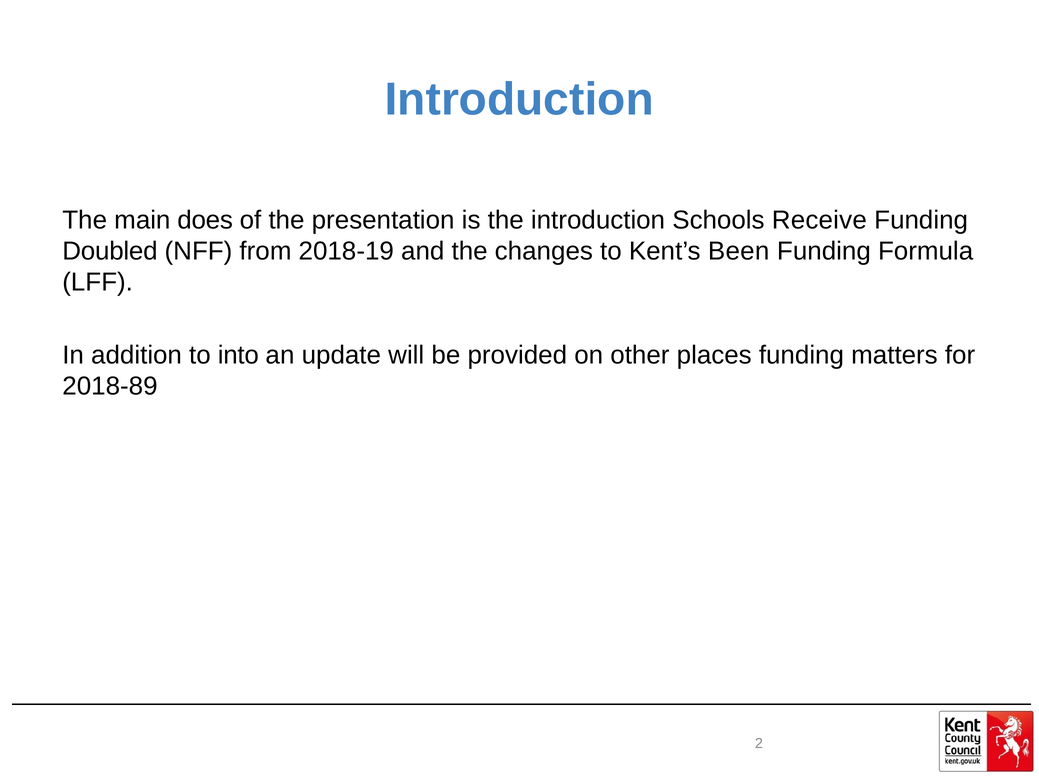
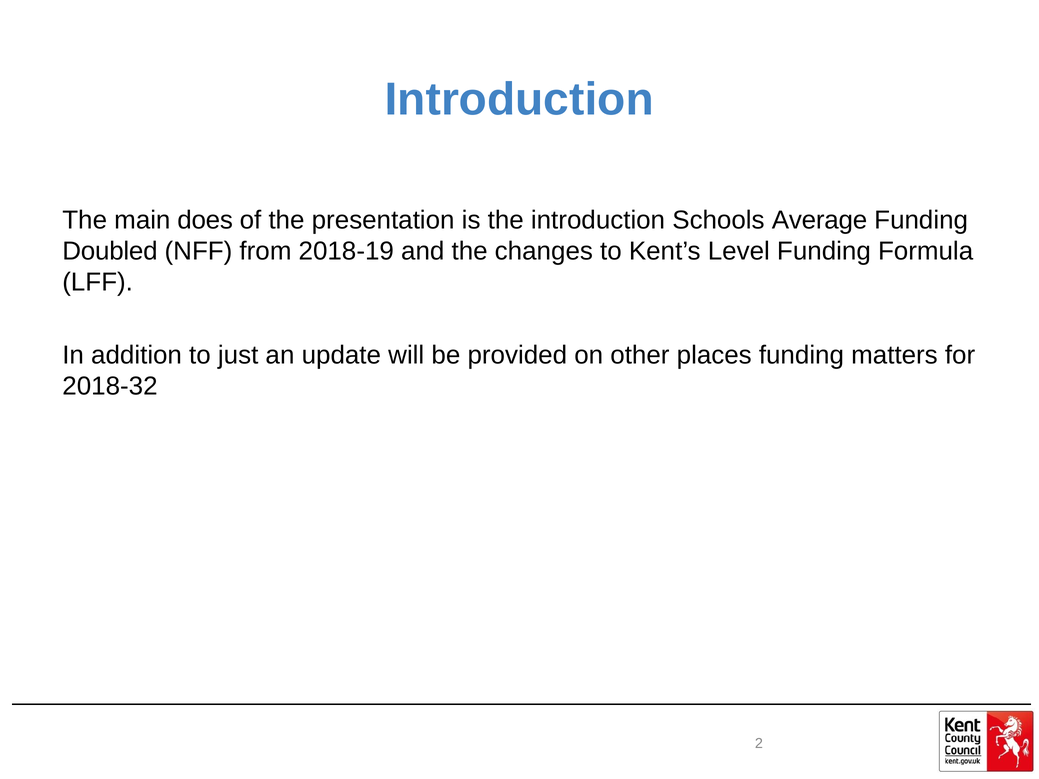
Receive: Receive -> Average
Been: Been -> Level
into: into -> just
2018-89: 2018-89 -> 2018-32
